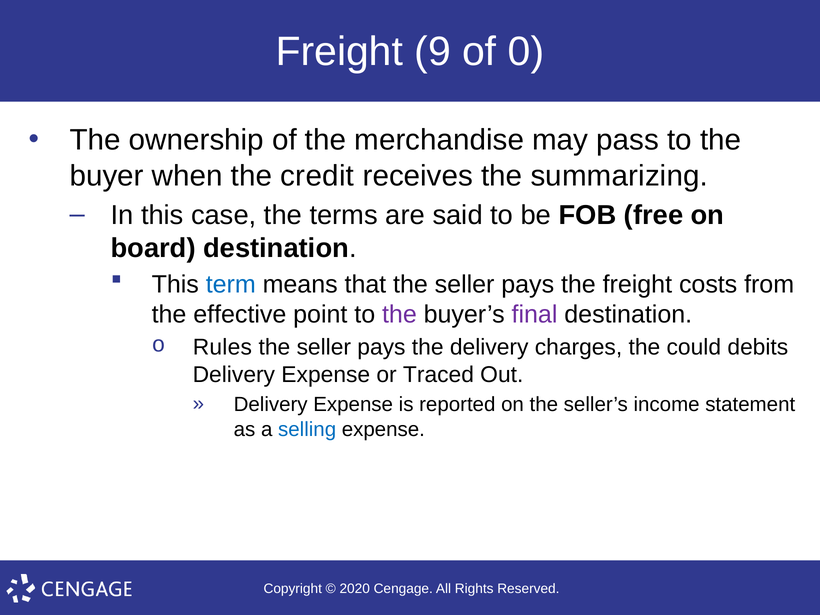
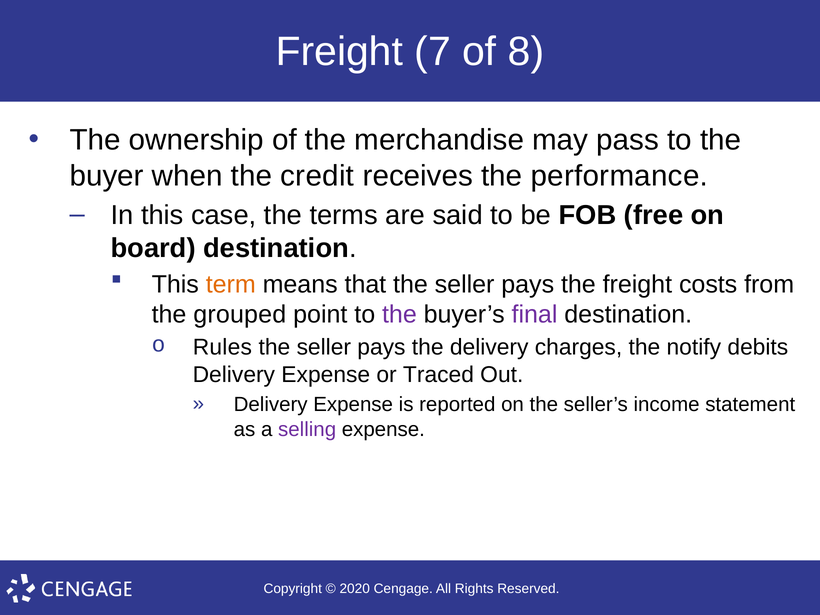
9: 9 -> 7
0: 0 -> 8
summarizing: summarizing -> performance
term colour: blue -> orange
effective: effective -> grouped
could: could -> notify
selling colour: blue -> purple
